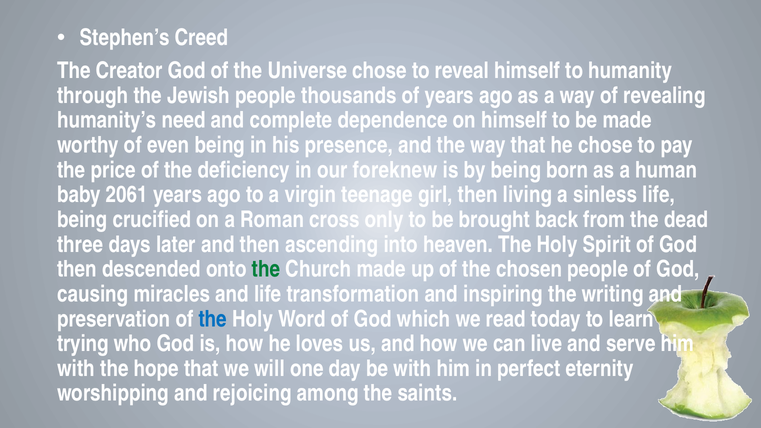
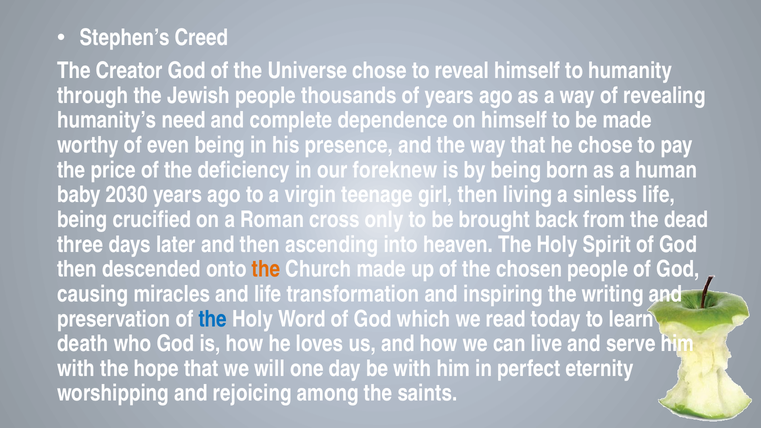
2061: 2061 -> 2030
the at (266, 269) colour: green -> orange
trying: trying -> death
